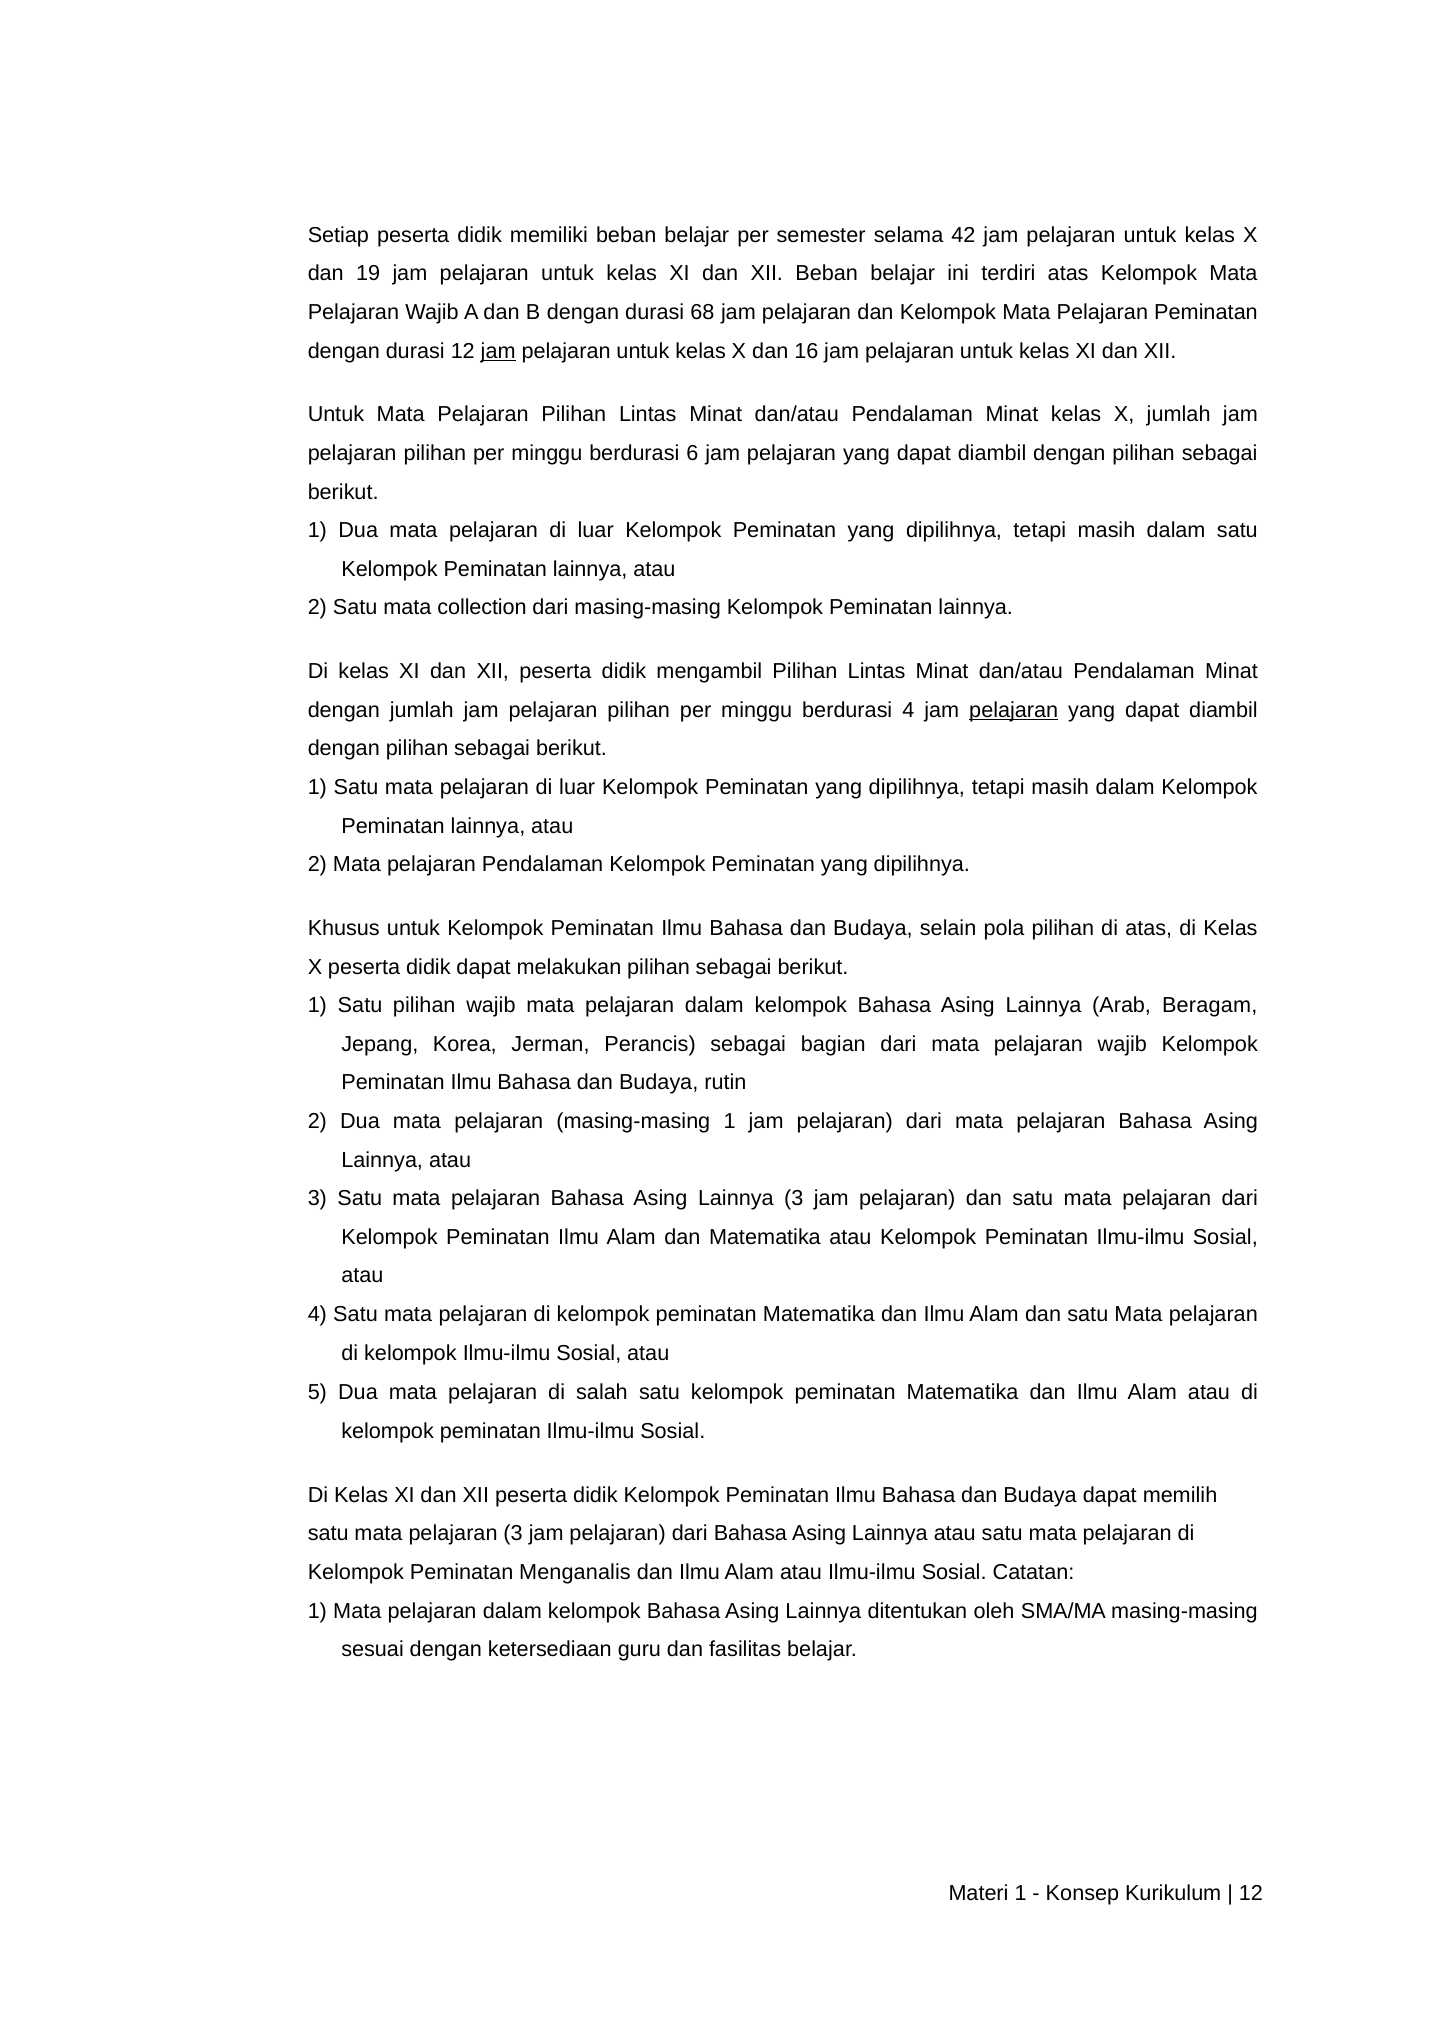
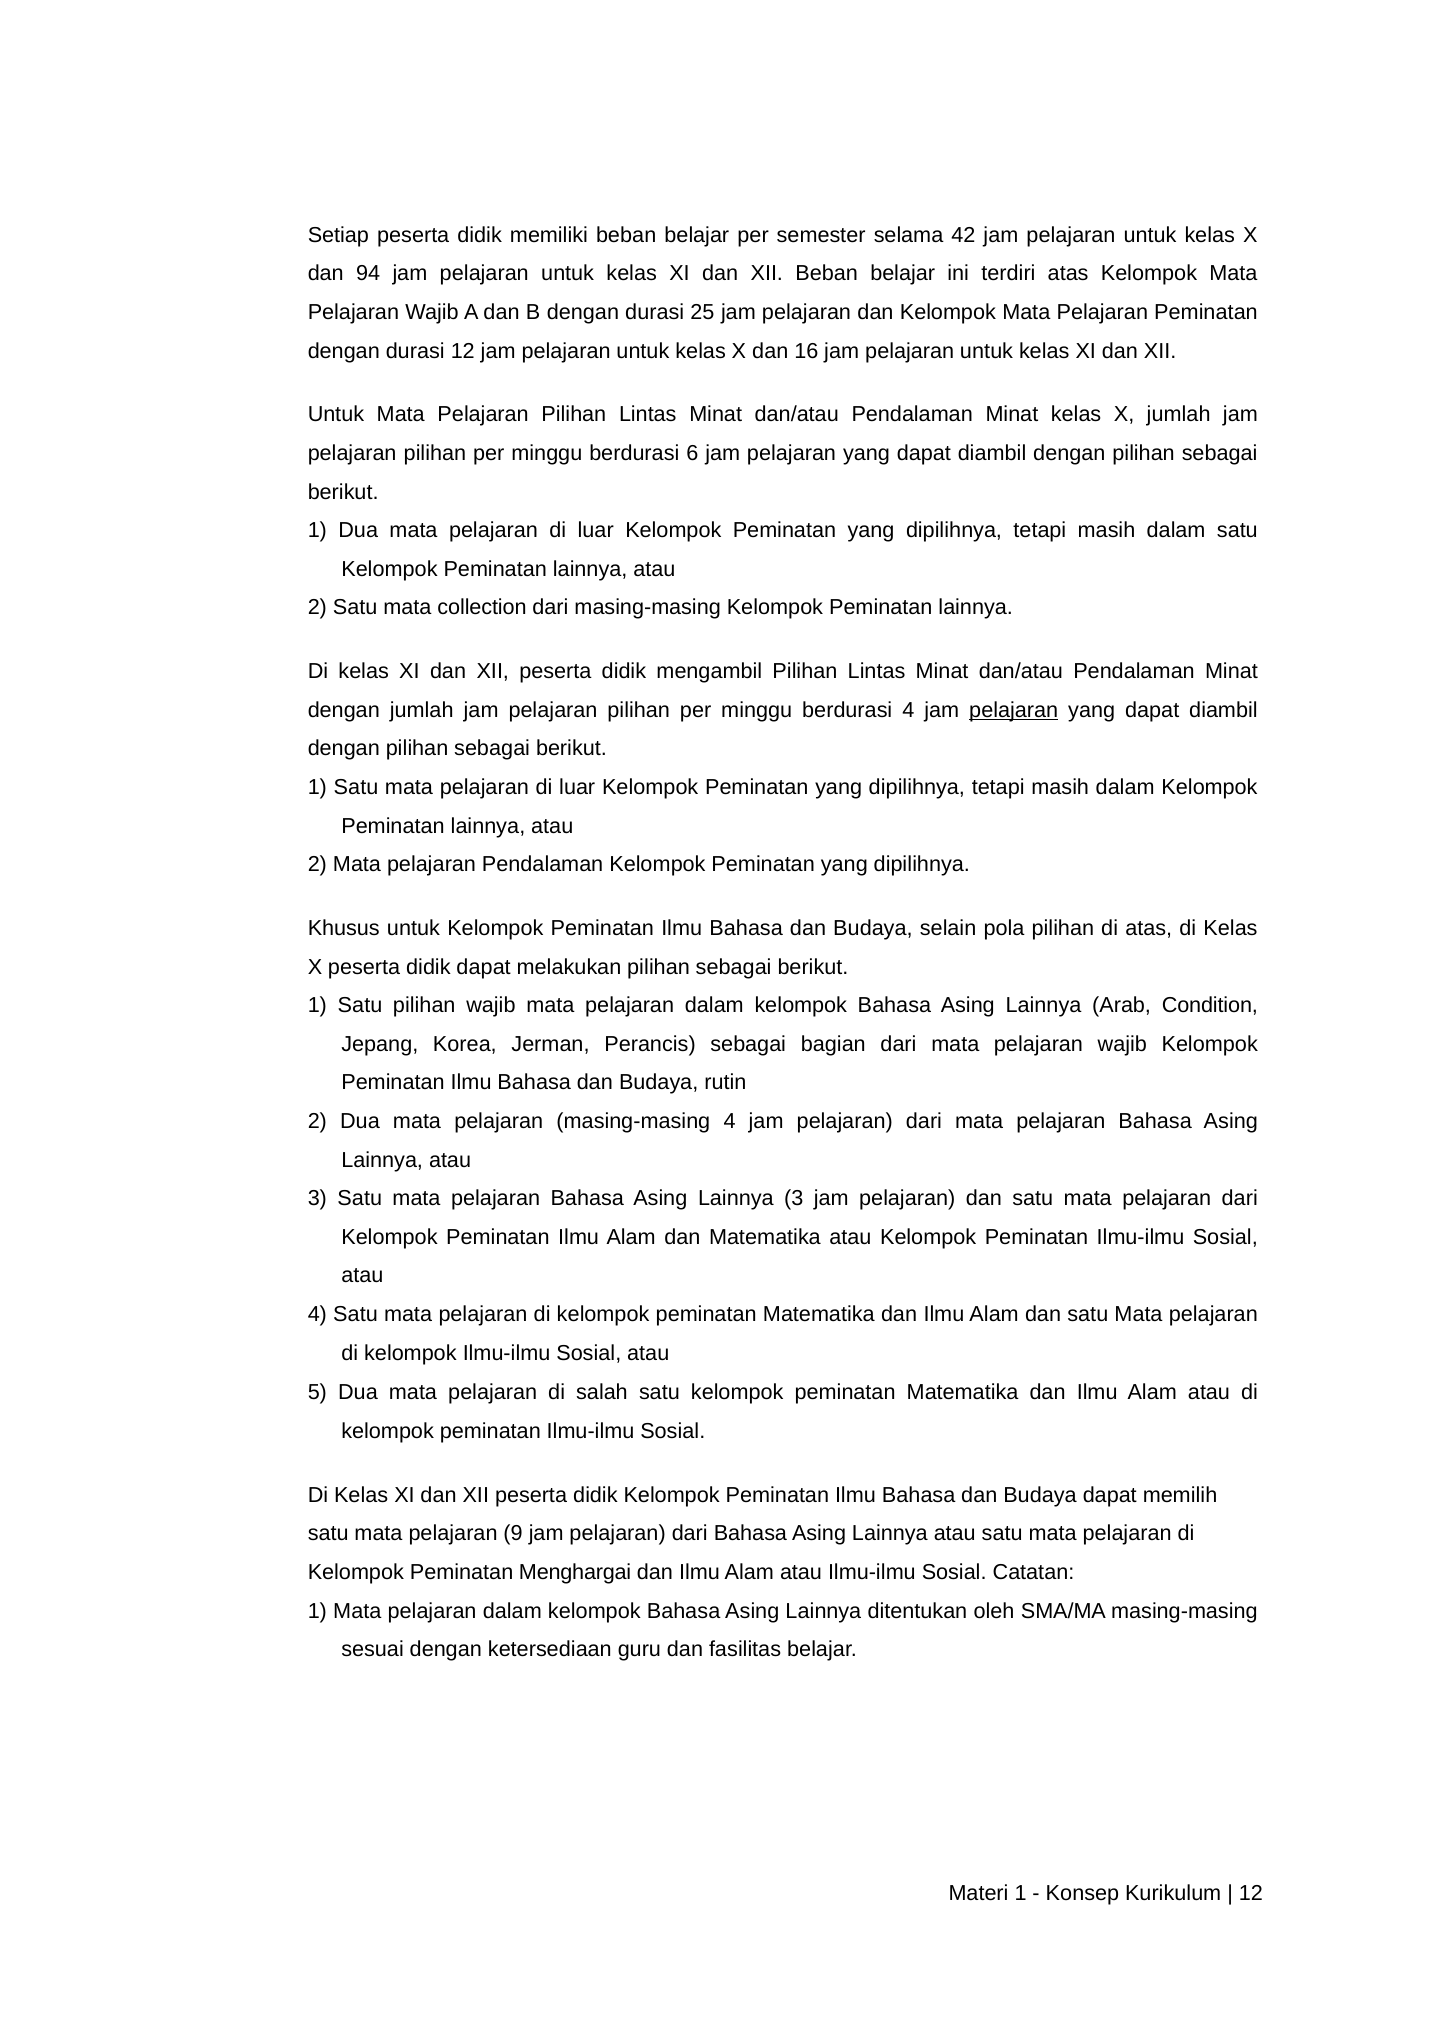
19: 19 -> 94
68: 68 -> 25
jam at (498, 351) underline: present -> none
Beragam: Beragam -> Condition
masing-masing 1: 1 -> 4
pelajaran 3: 3 -> 9
Menganalis: Menganalis -> Menghargai
